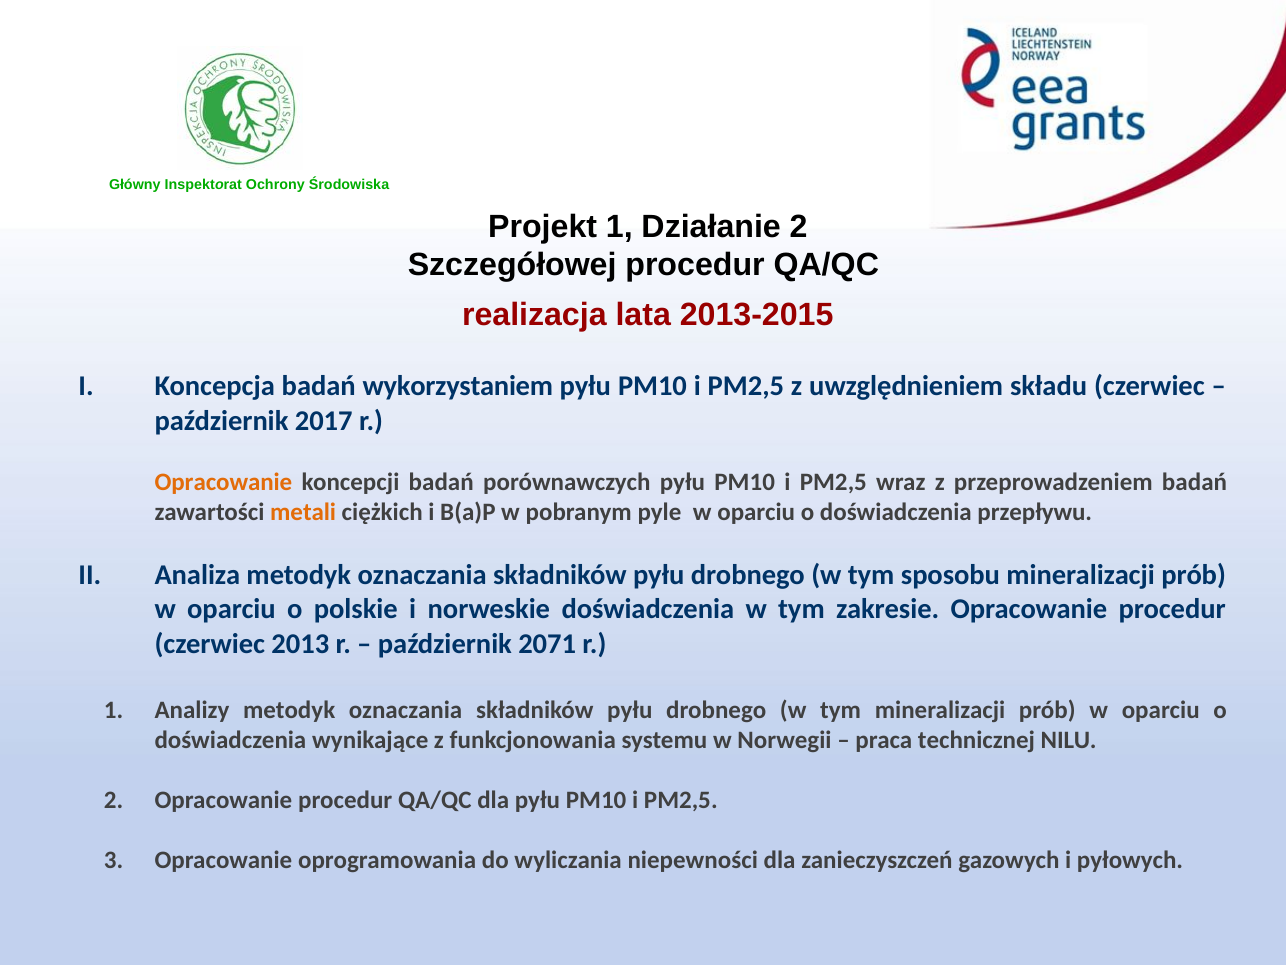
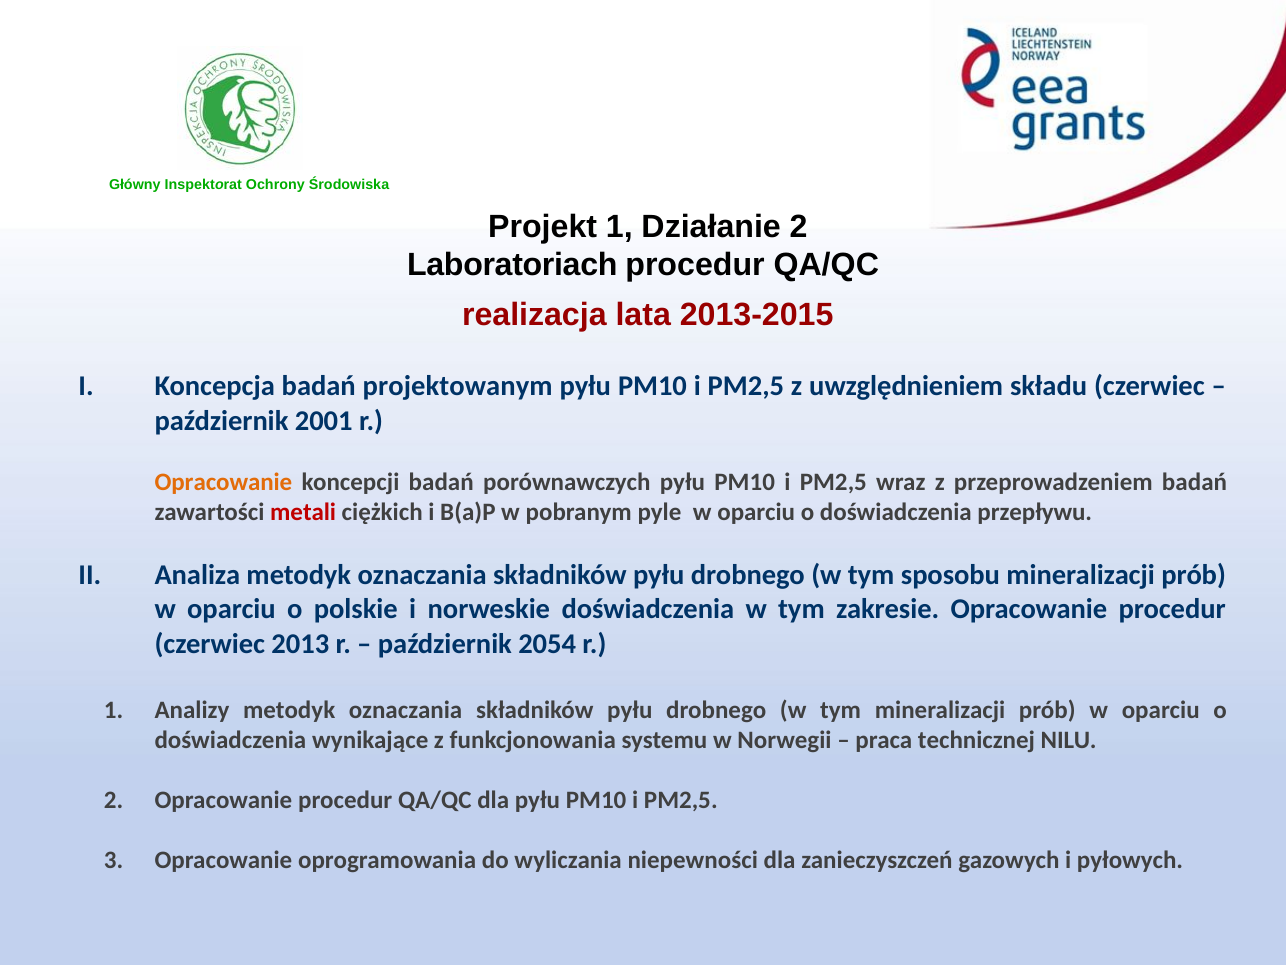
Szczegółowej: Szczegółowej -> Laboratoriach
wykorzystaniem: wykorzystaniem -> projektowanym
2017: 2017 -> 2001
metali colour: orange -> red
2071: 2071 -> 2054
